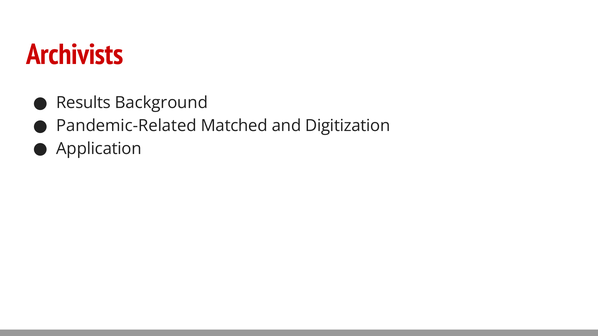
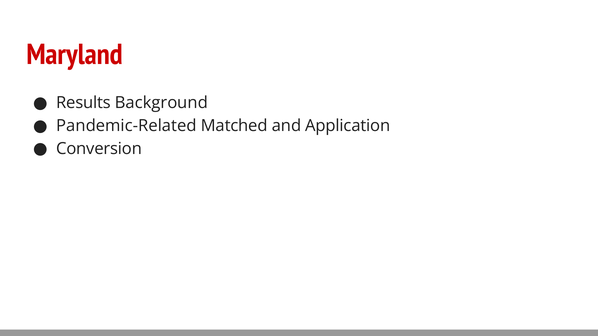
Archivists: Archivists -> Maryland
Digitization: Digitization -> Application
Application: Application -> Conversion
